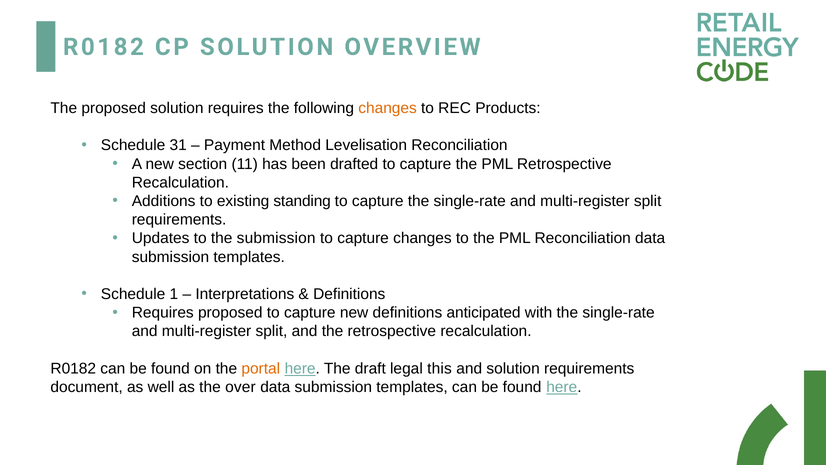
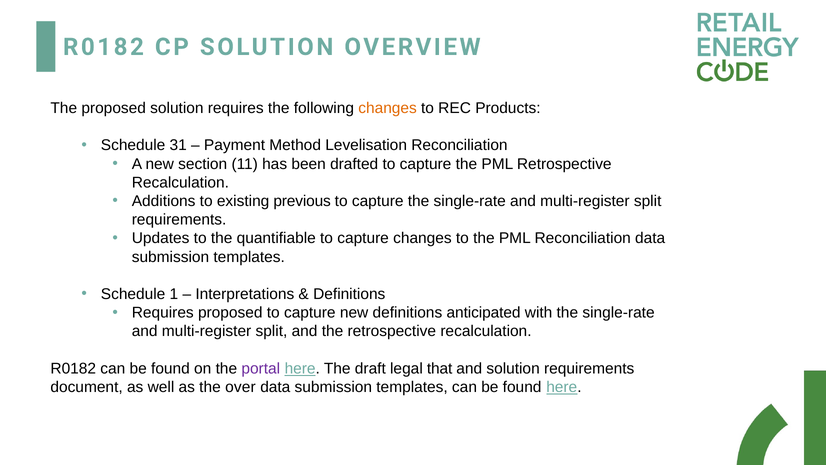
standing: standing -> previous
the submission: submission -> quantifiable
portal colour: orange -> purple
this: this -> that
